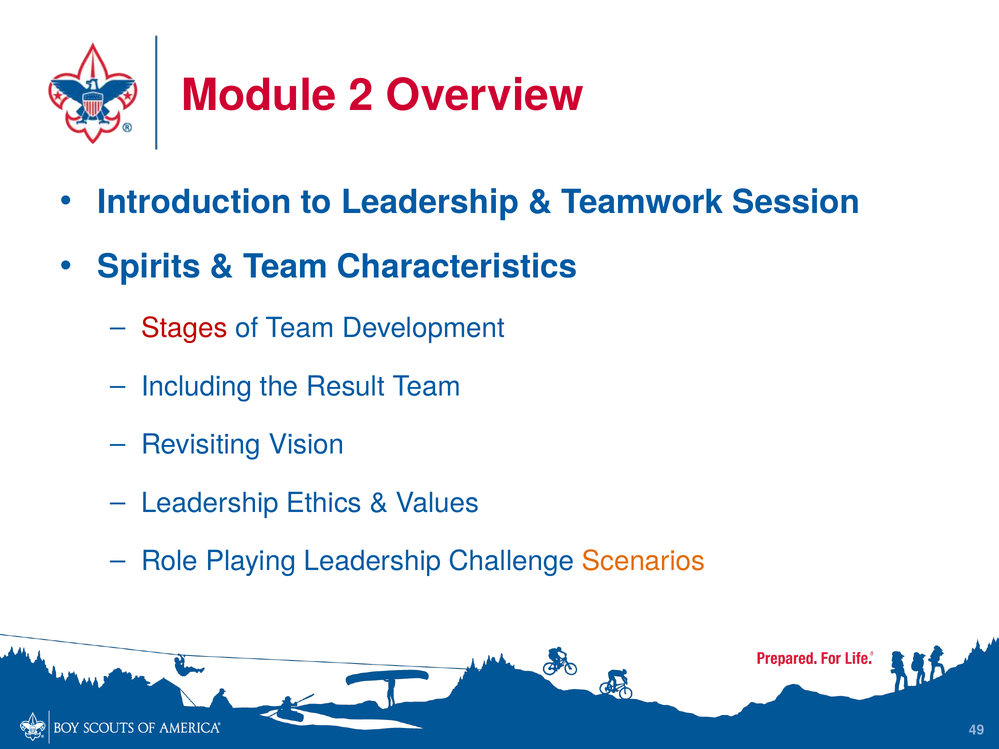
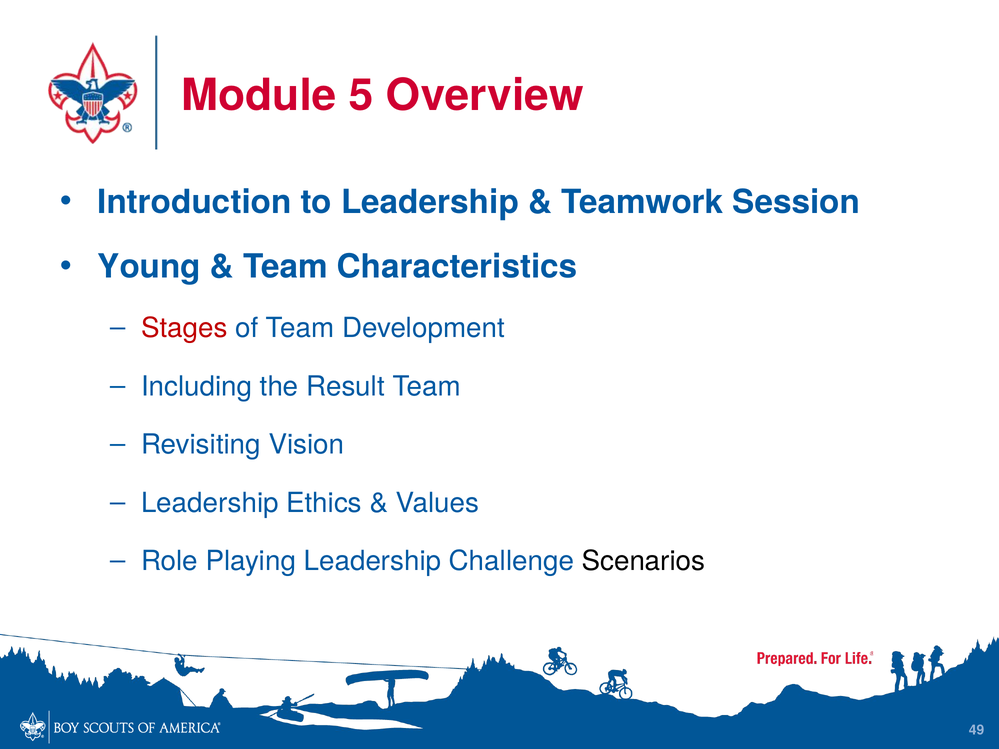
2: 2 -> 5
Spirits: Spirits -> Young
Scenarios colour: orange -> black
